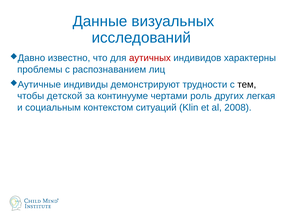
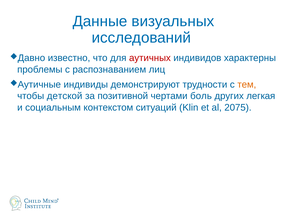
тем colour: black -> orange
континууме: континууме -> позитивной
роль: роль -> боль
2008: 2008 -> 2075
